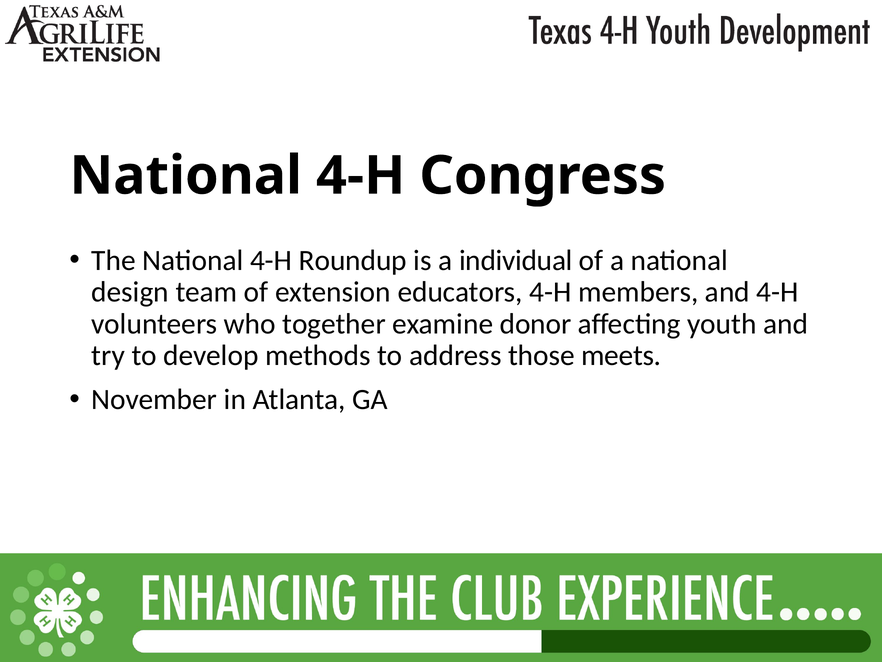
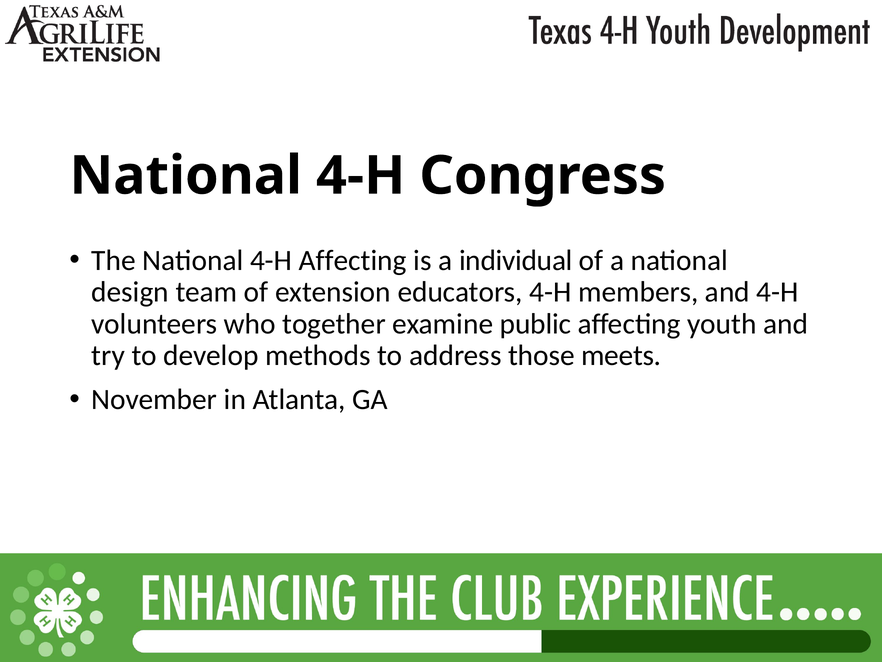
4-H Roundup: Roundup -> Affecting
donor: donor -> public
